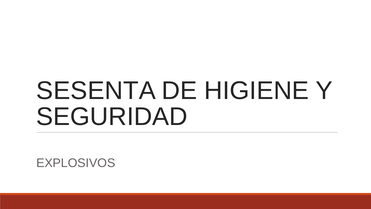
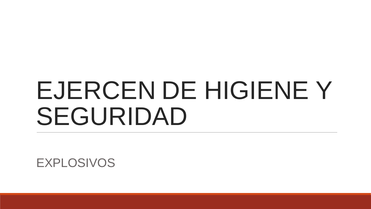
SESENTA: SESENTA -> EJERCEN
